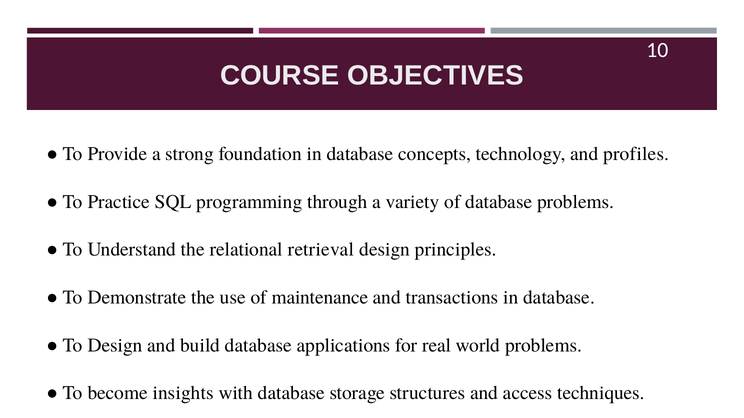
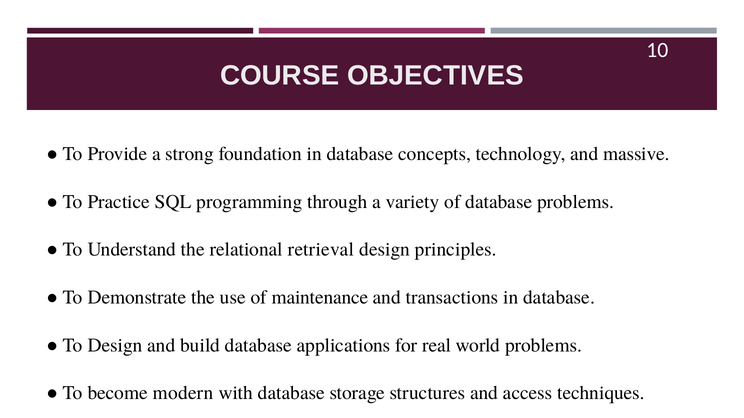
profiles: profiles -> massive
insights: insights -> modern
